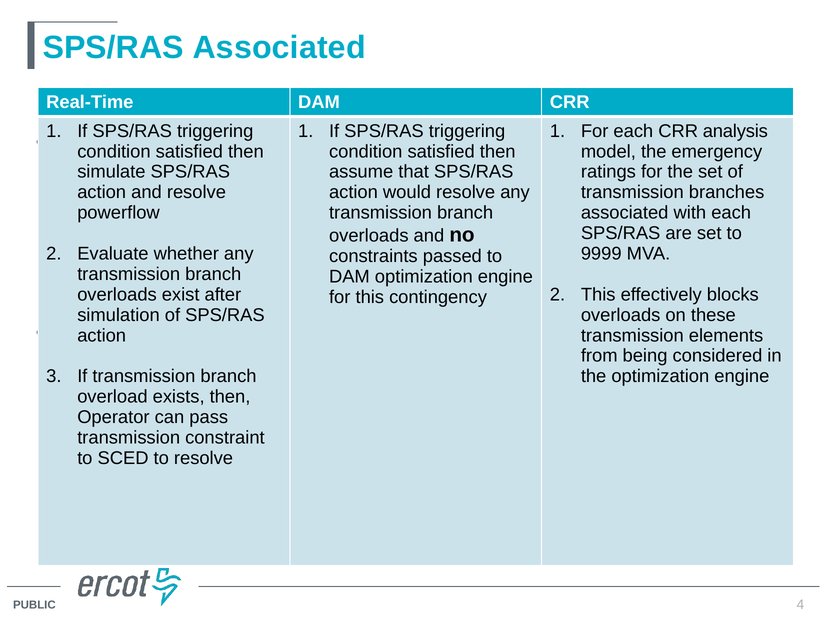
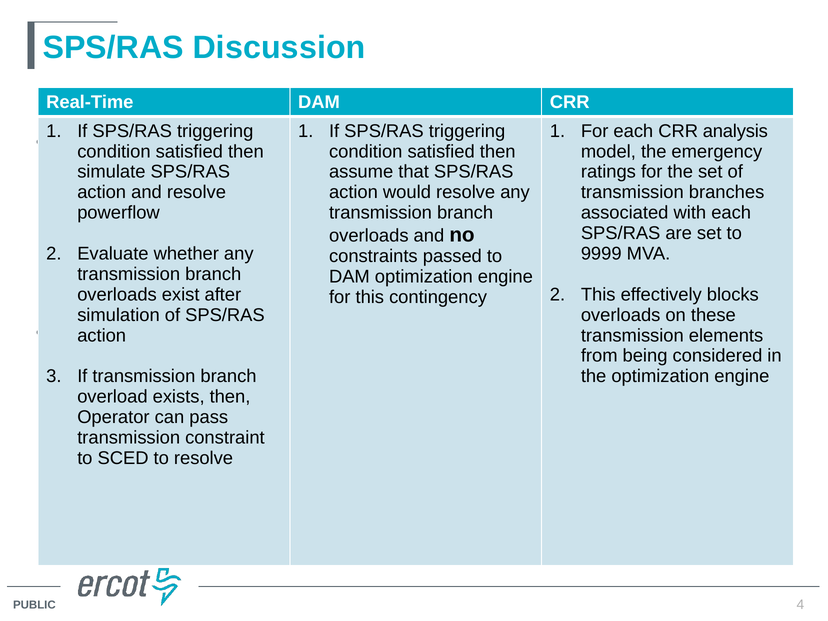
SPS/RAS Associated: Associated -> Discussion
